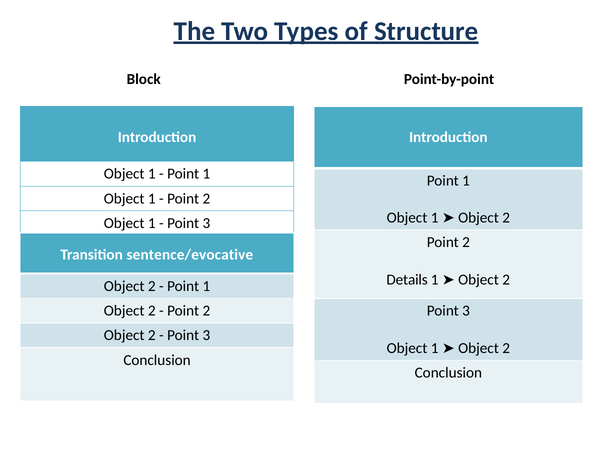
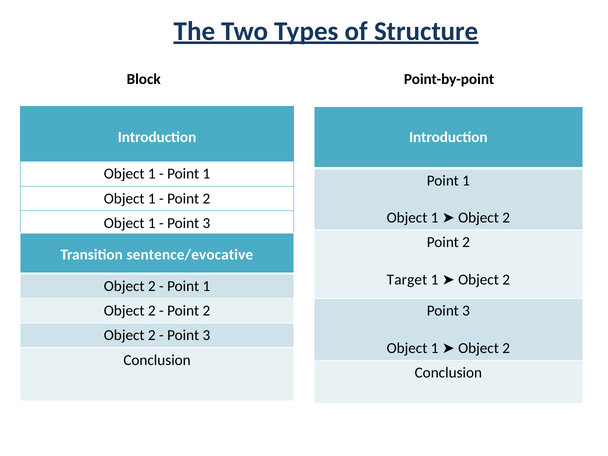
Details: Details -> Target
